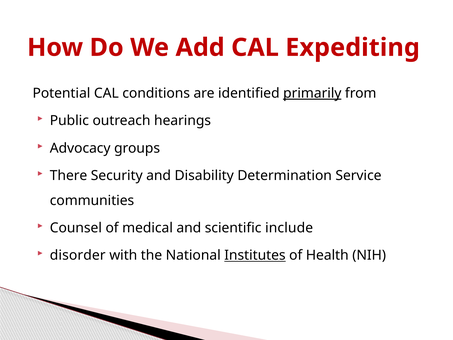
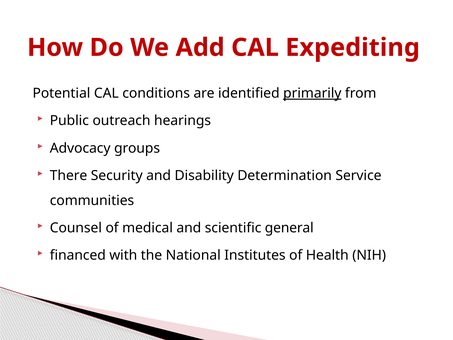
include: include -> general
disorder: disorder -> financed
Institutes underline: present -> none
